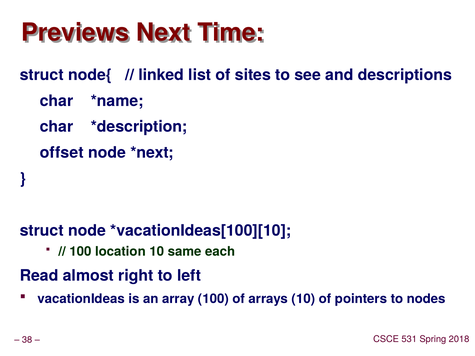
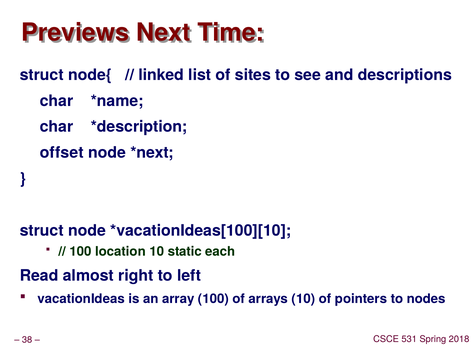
same: same -> static
